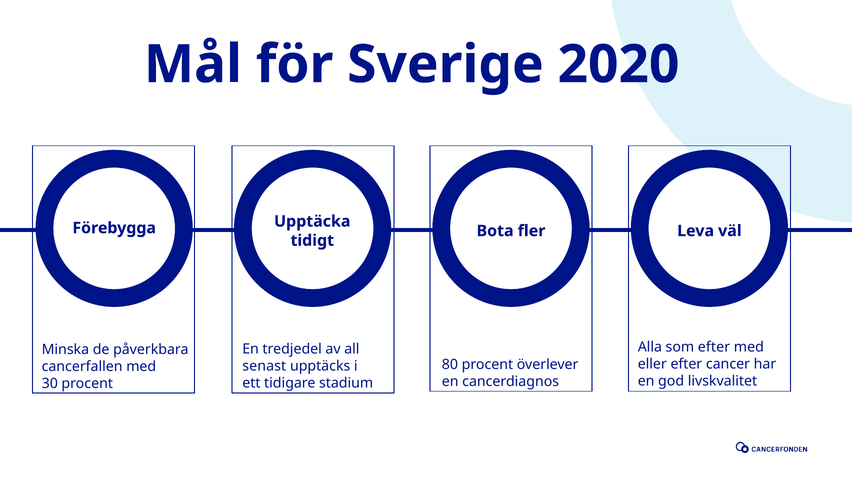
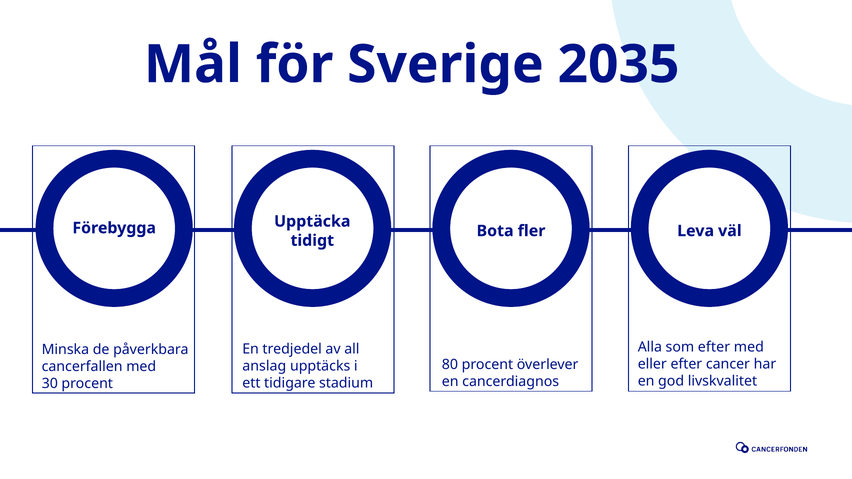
2020: 2020 -> 2035
senast: senast -> anslag
